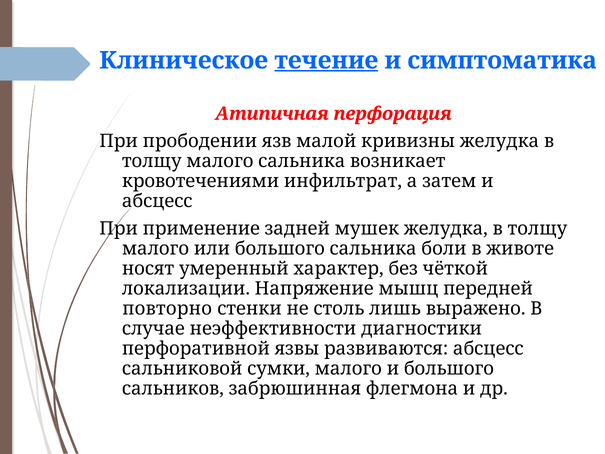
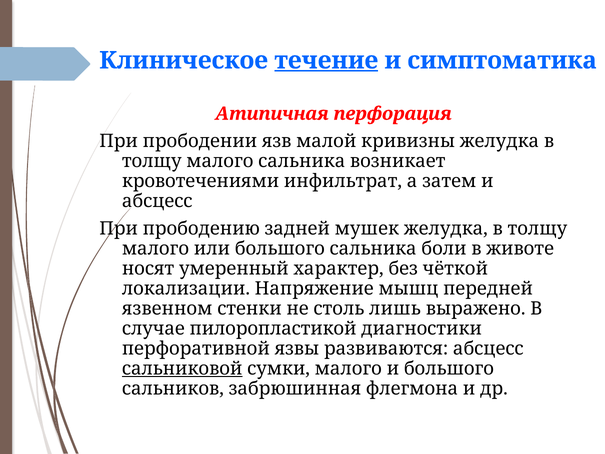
применение: применение -> прободению
повторно: повторно -> язвенном
неэффективности: неэффективности -> пилоропластикой
сальниковой underline: none -> present
